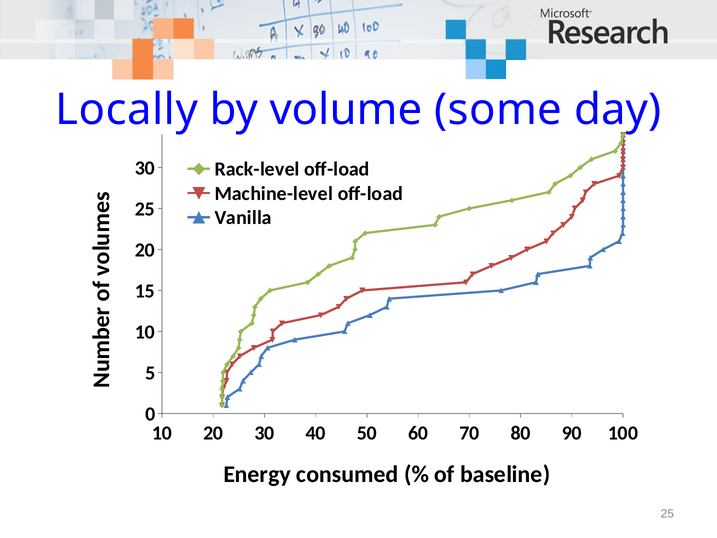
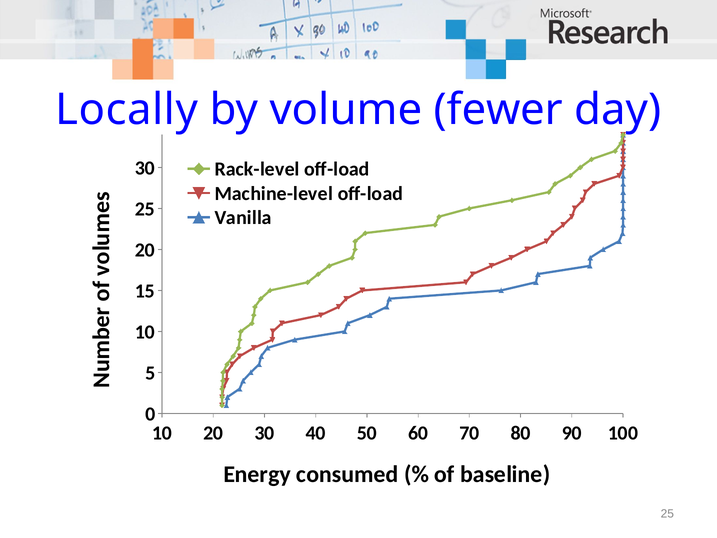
some: some -> fewer
